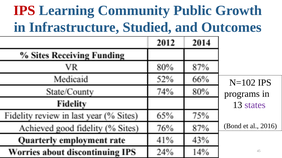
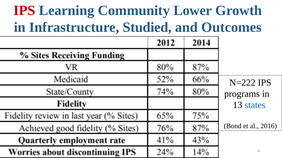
Public: Public -> Lower
N=102: N=102 -> N=222
states colour: purple -> blue
